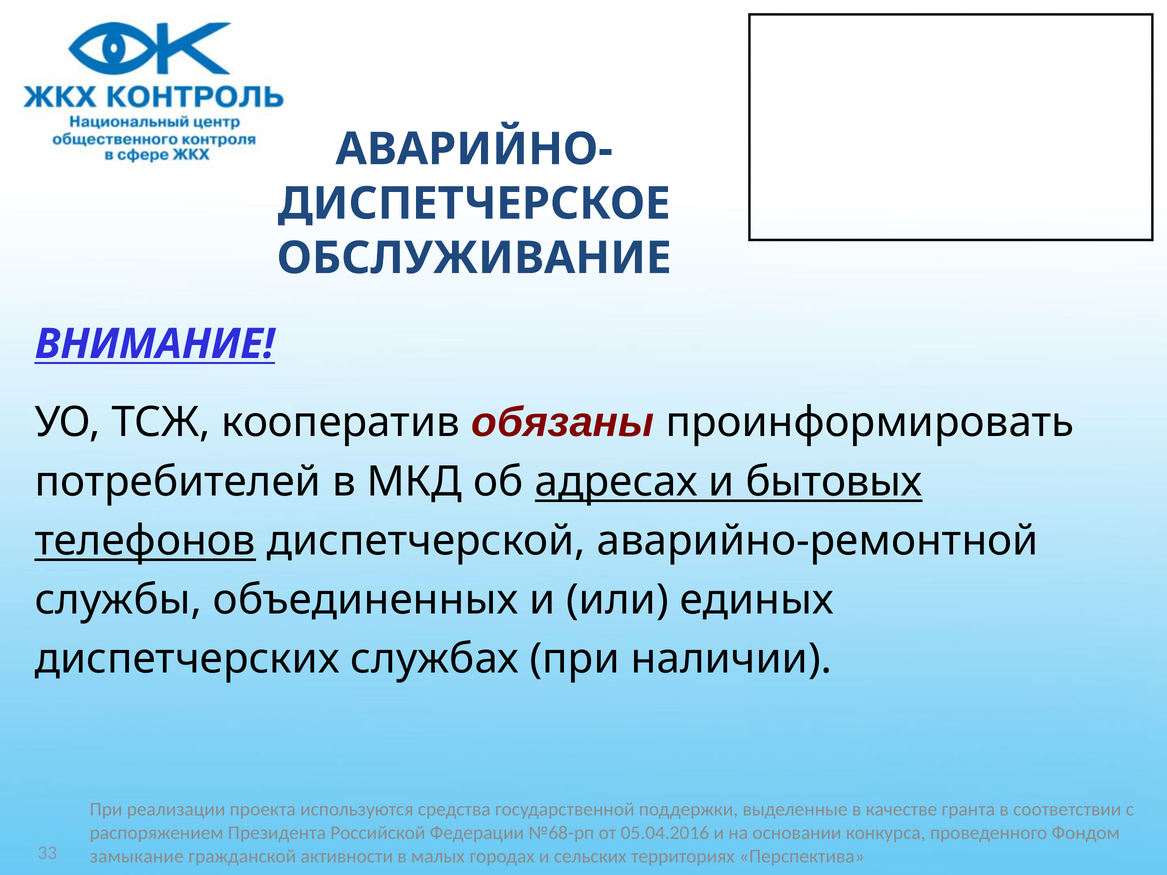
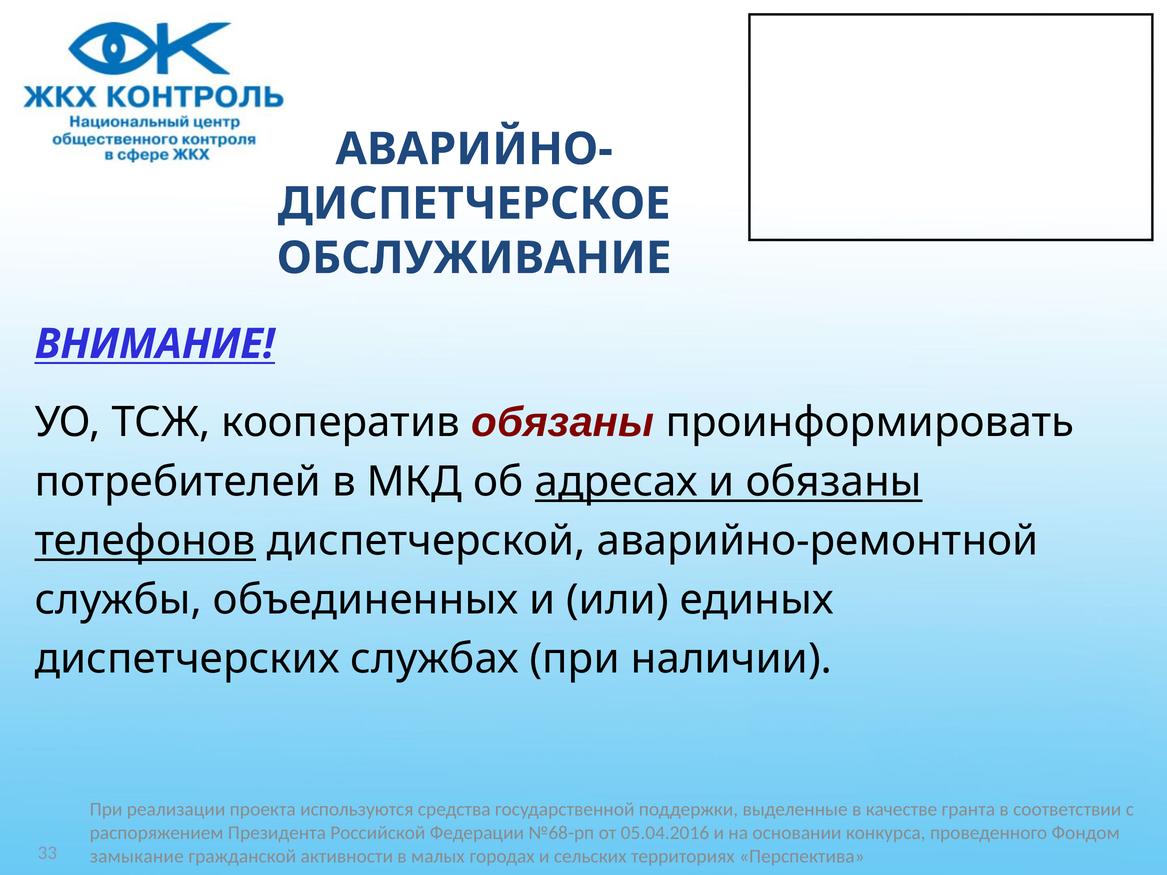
и бытовых: бытовых -> обязаны
